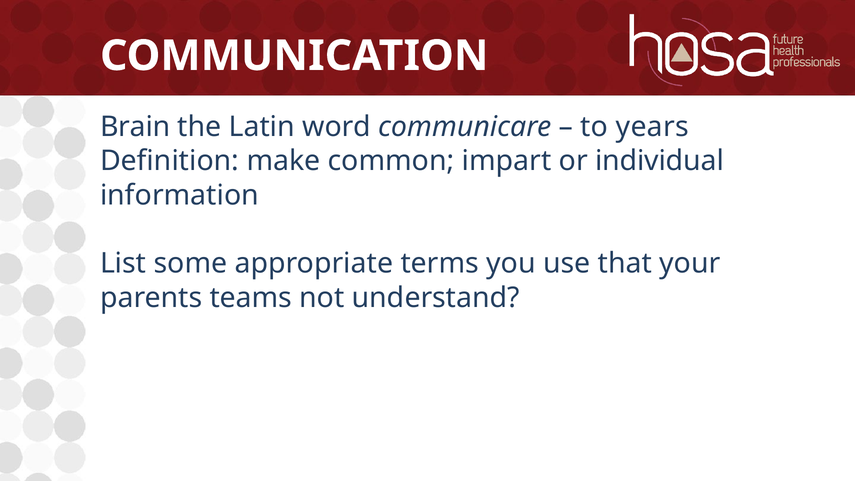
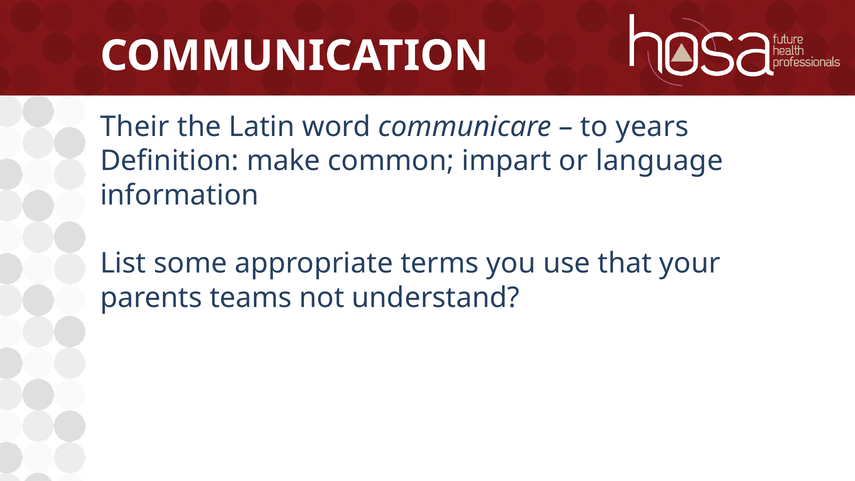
Brain: Brain -> Their
individual: individual -> language
